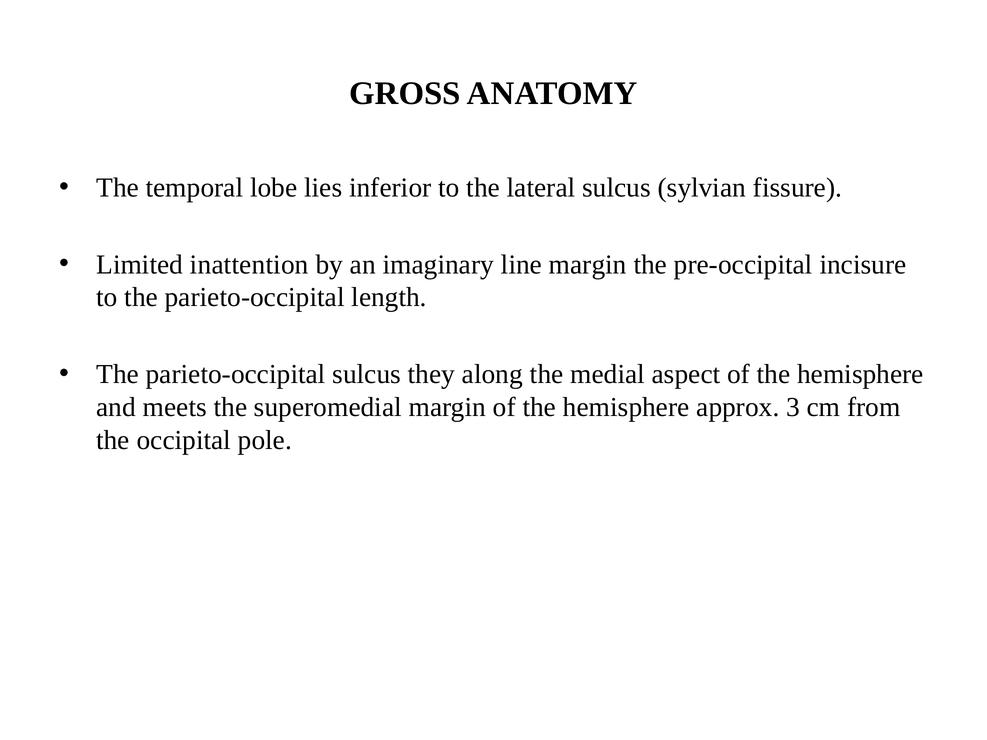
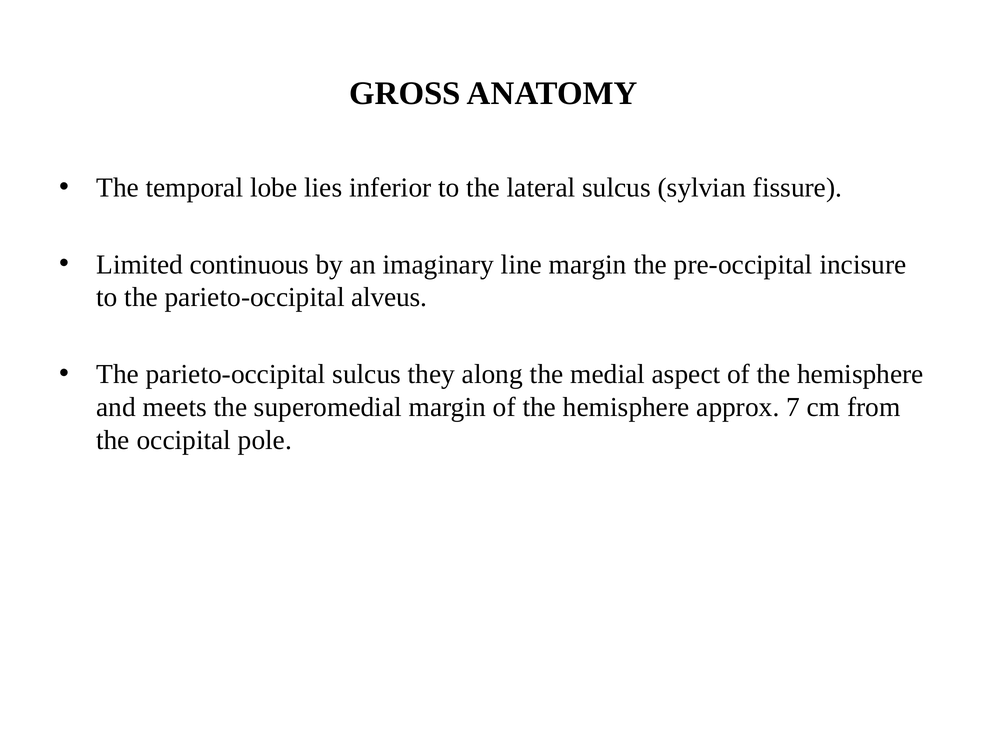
inattention: inattention -> continuous
length: length -> alveus
3: 3 -> 7
